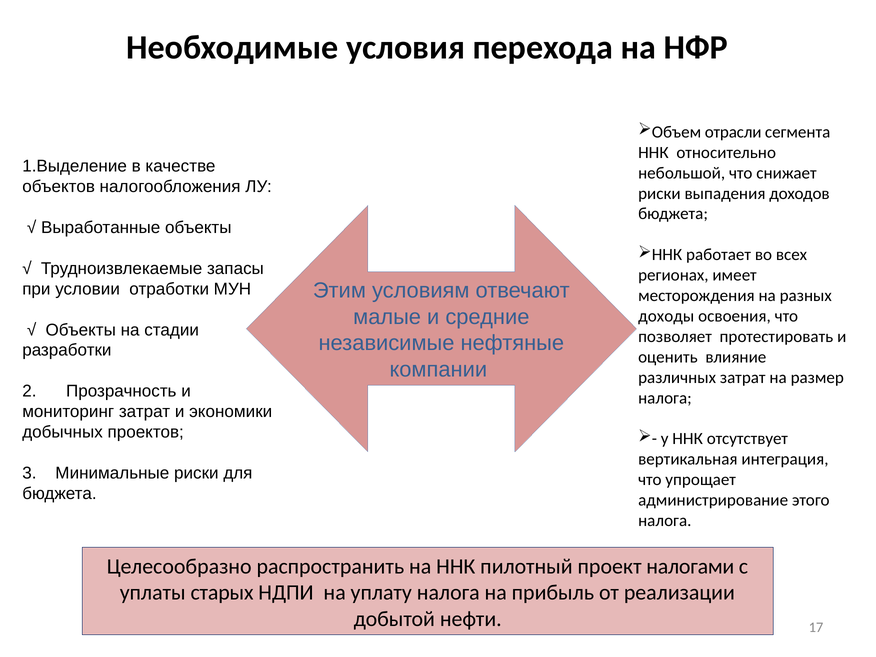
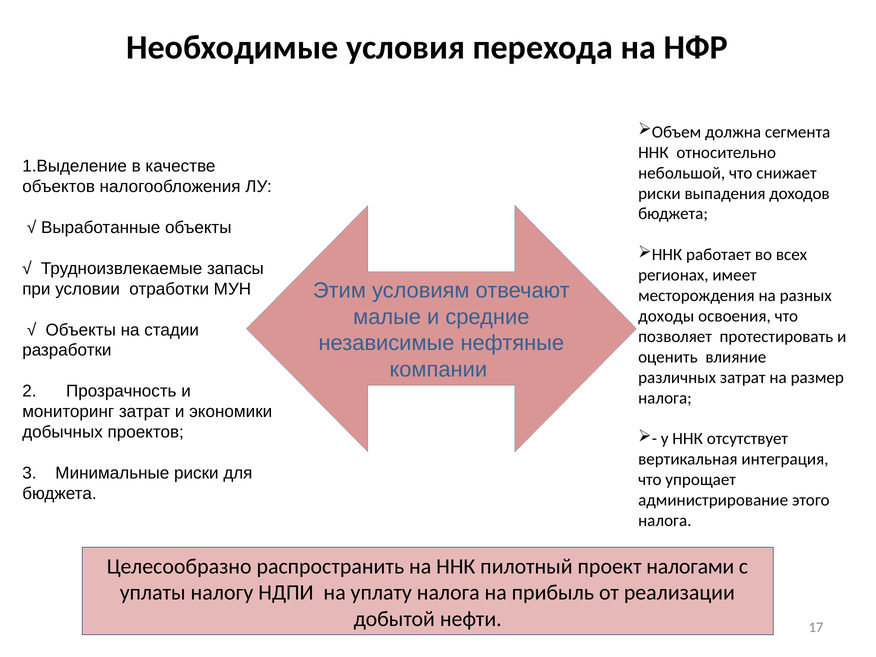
отрасли: отрасли -> должна
старых: старых -> налогу
